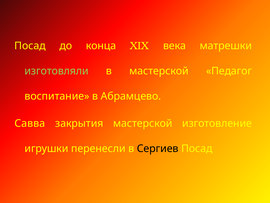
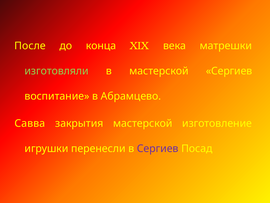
Посад at (30, 46): Посад -> После
мастерской Педагог: Педагог -> Сергиев
Сергиев at (158, 148) colour: black -> purple
